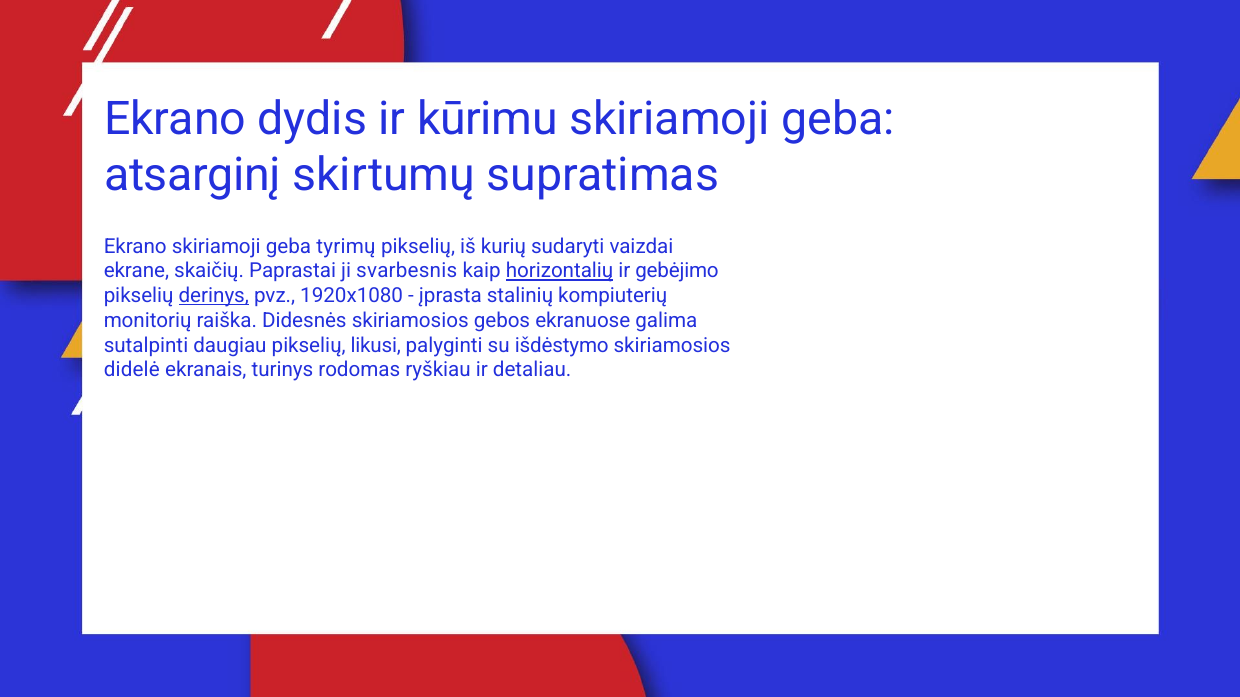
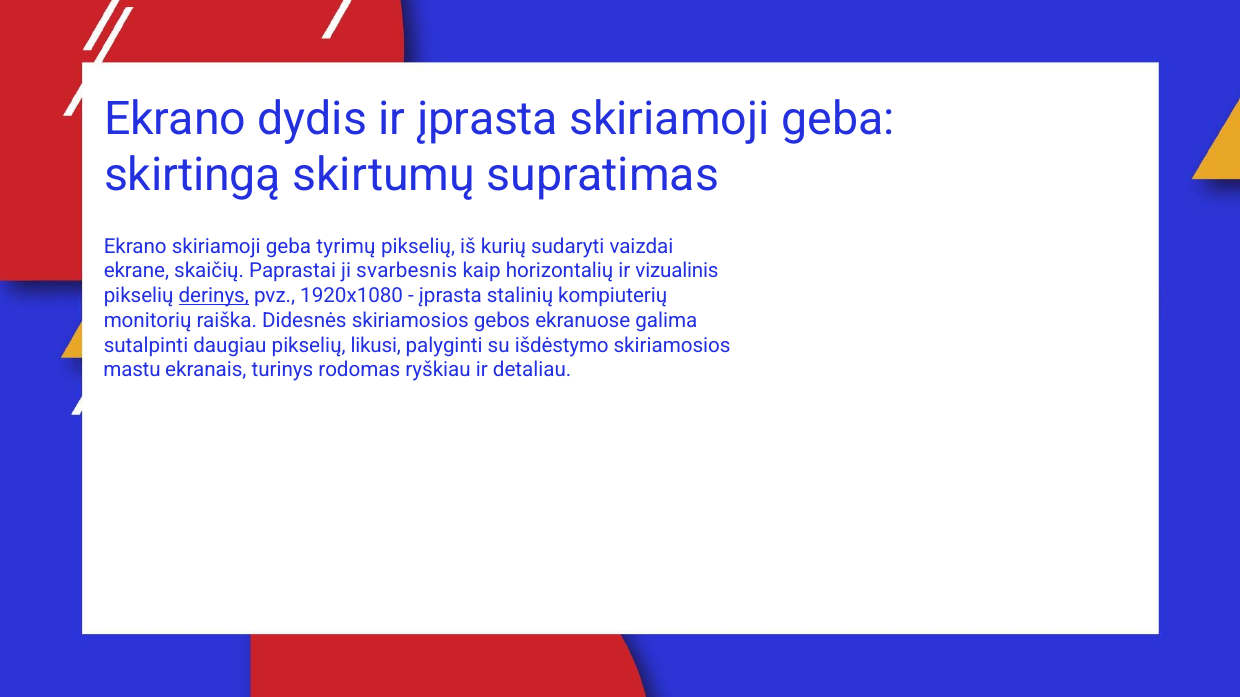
ir kūrimu: kūrimu -> įprasta
atsarginį: atsarginį -> skirtingą
horizontalių underline: present -> none
gebėjimo: gebėjimo -> vizualinis
didelė: didelė -> mastu
